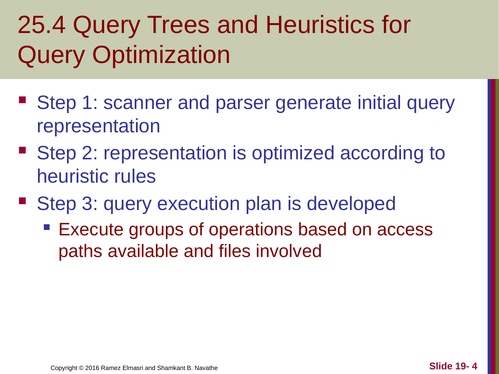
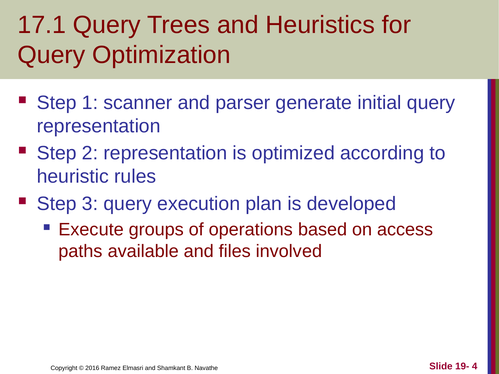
25.4: 25.4 -> 17.1
